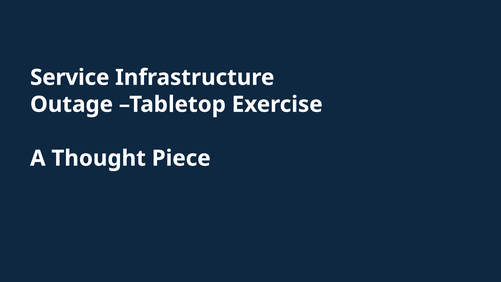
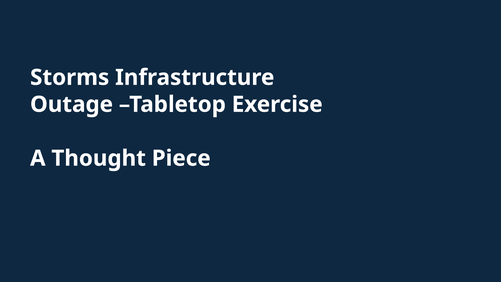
Service: Service -> Storms
